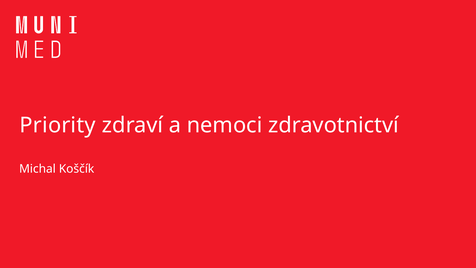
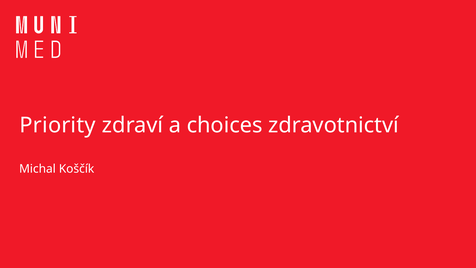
nemoci: nemoci -> choices
